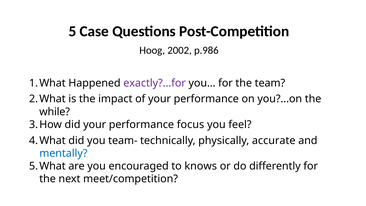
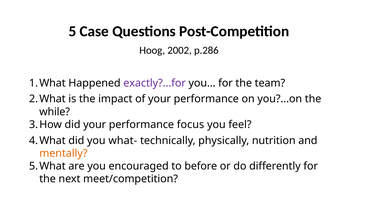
p.986: p.986 -> p.286
team-: team- -> what-
accurate: accurate -> nutrition
mentally colour: blue -> orange
knows: knows -> before
